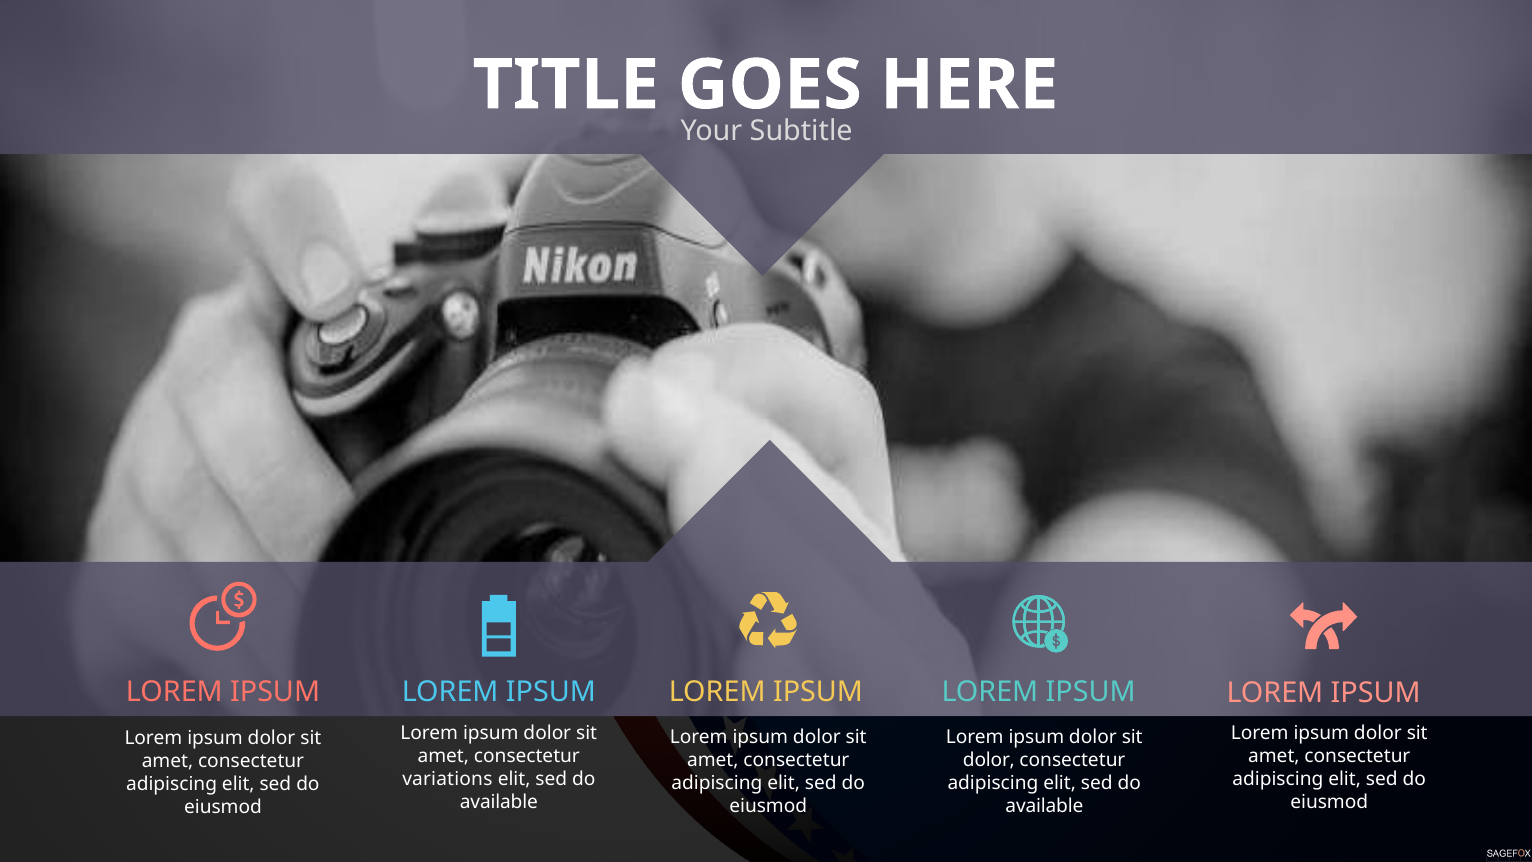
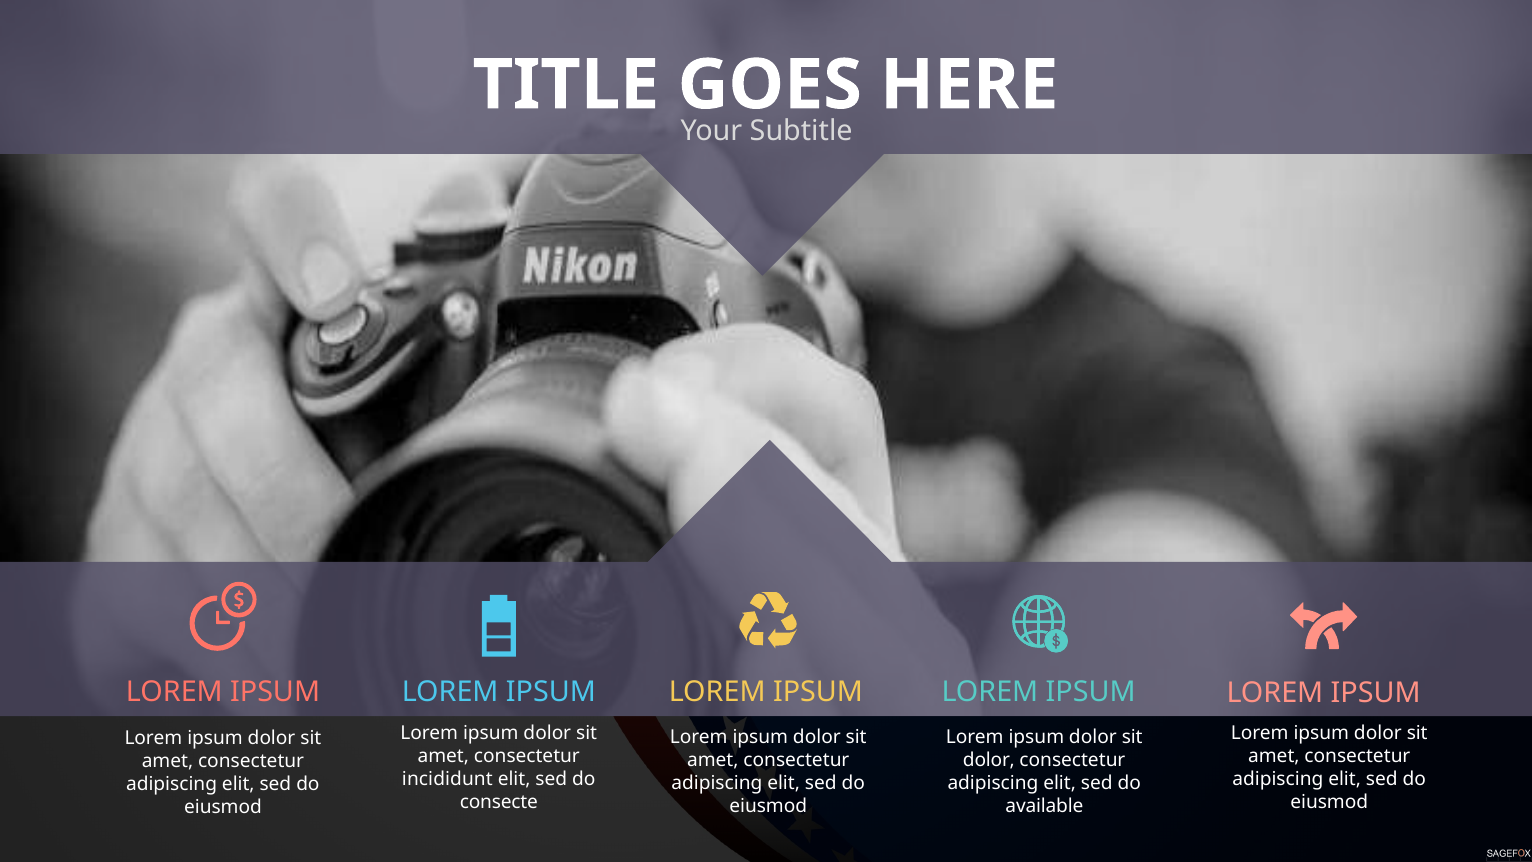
variations: variations -> incididunt
available at (499, 802): available -> consecte
